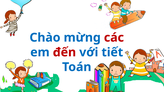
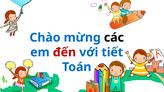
các colour: red -> black
